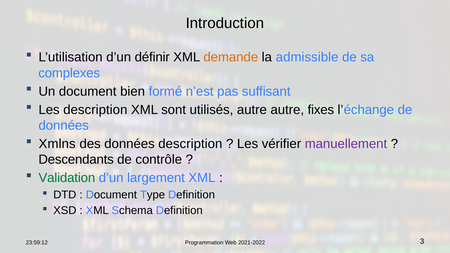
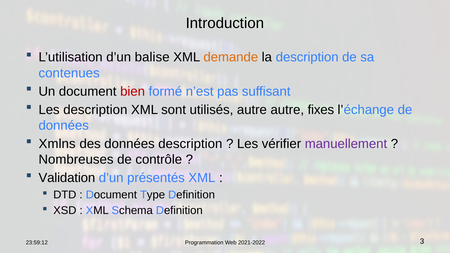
définir: définir -> balise
la admissible: admissible -> description
complexes: complexes -> contenues
bien colour: black -> red
Descendants: Descendants -> Nombreuses
Validation colour: green -> black
largement: largement -> présentés
